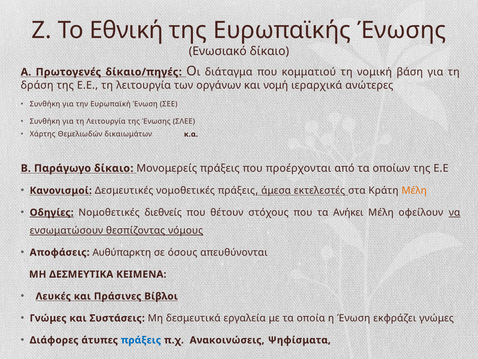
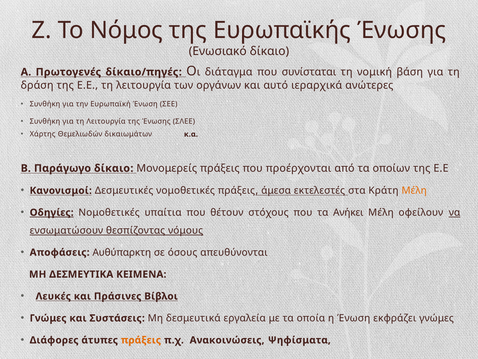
Εθνική: Εθνική -> Νόμος
κομματιού: κομματιού -> συνίσταται
νομή: νομή -> αυτό
διεθνείς: διεθνείς -> υπαίτια
πράξεις at (141, 340) colour: blue -> orange
